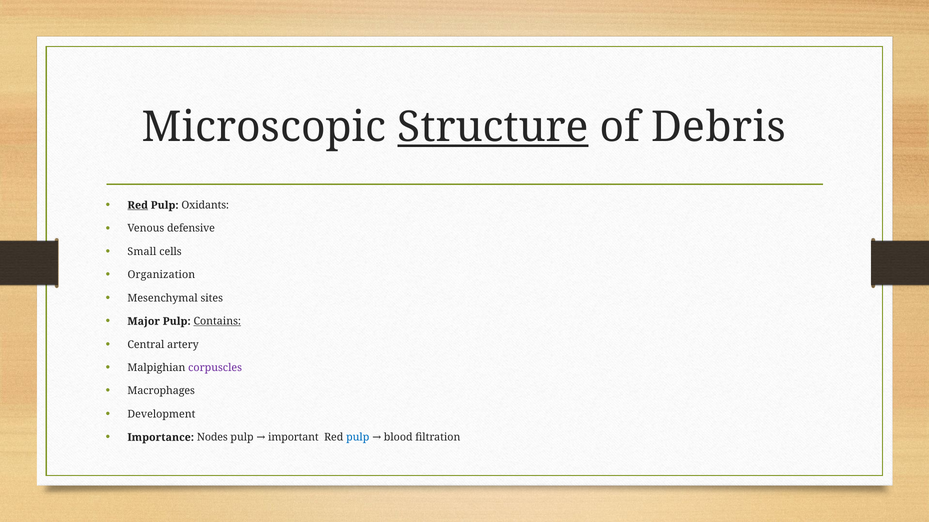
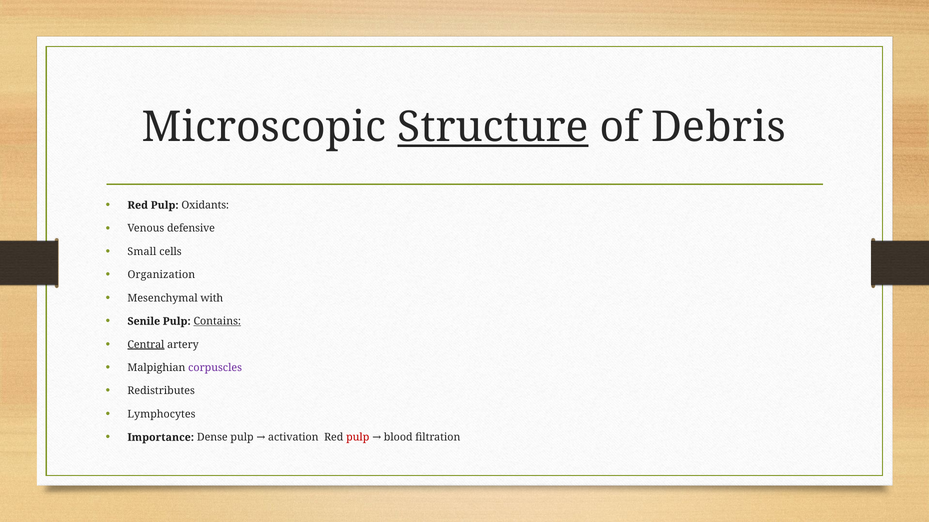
Red at (138, 205) underline: present -> none
sites: sites -> with
Major: Major -> Senile
Central underline: none -> present
Macrophages: Macrophages -> Redistributes
Development: Development -> Lymphocytes
Nodes: Nodes -> Dense
important: important -> activation
pulp at (358, 438) colour: blue -> red
